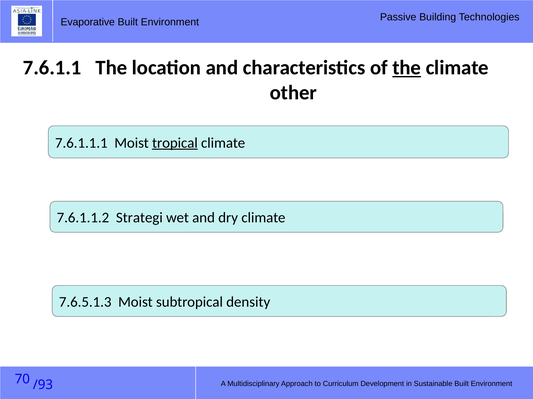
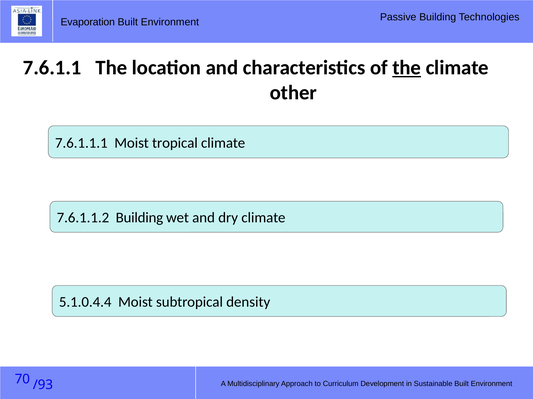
Evaporative: Evaporative -> Evaporation
tropical underline: present -> none
7.6.1.1.2 Strategi: Strategi -> Building
7.6.5.1.3: 7.6.5.1.3 -> 5.1.0.4.4
